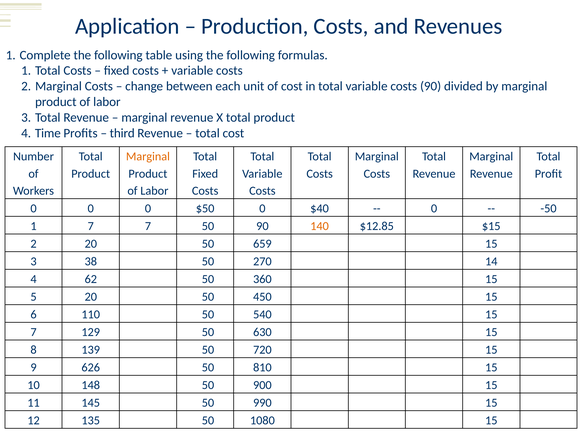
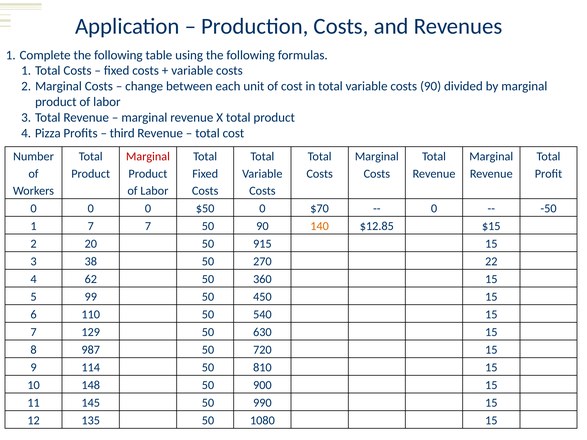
Time: Time -> Pizza
Marginal at (148, 157) colour: orange -> red
$40: $40 -> $70
659: 659 -> 915
14: 14 -> 22
5 20: 20 -> 99
139: 139 -> 987
626: 626 -> 114
